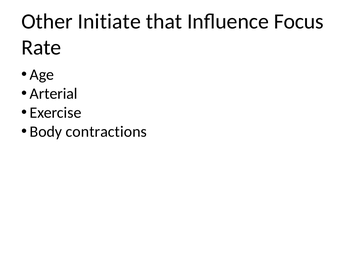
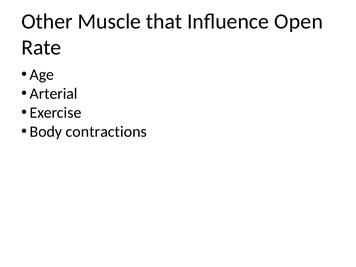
Initiate: Initiate -> Muscle
Focus: Focus -> Open
